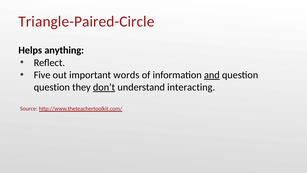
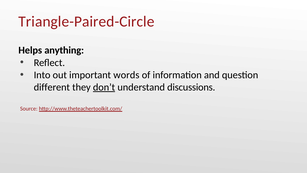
Five: Five -> Into
and underline: present -> none
question at (52, 87): question -> different
interacting: interacting -> discussions
